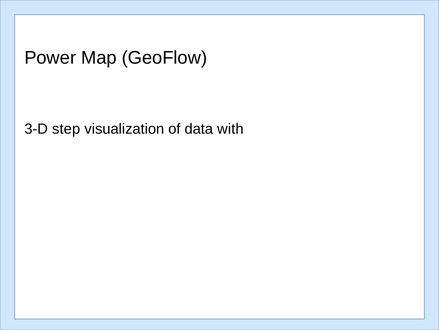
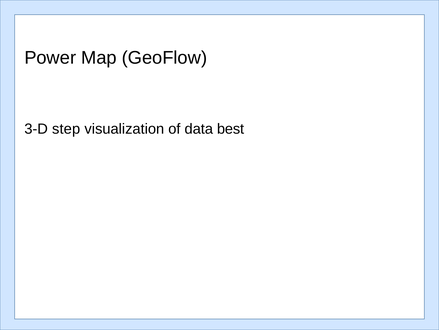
with: with -> best
